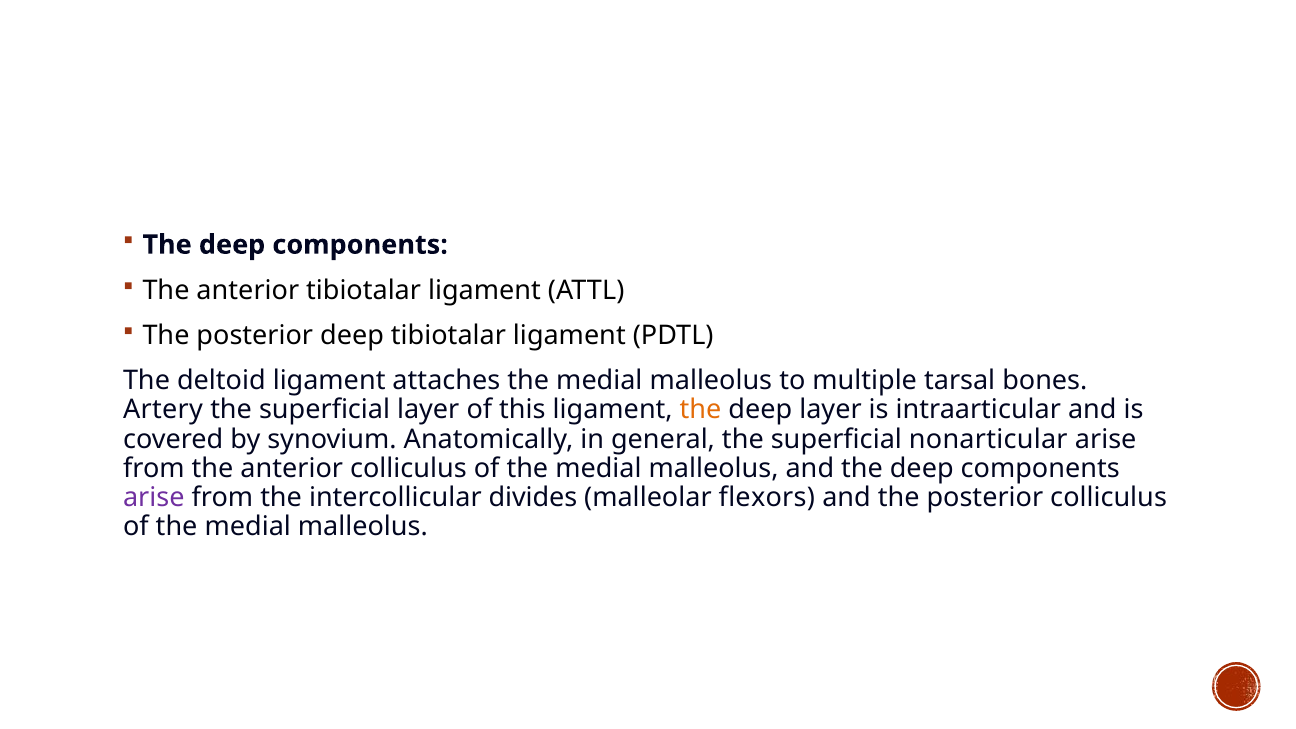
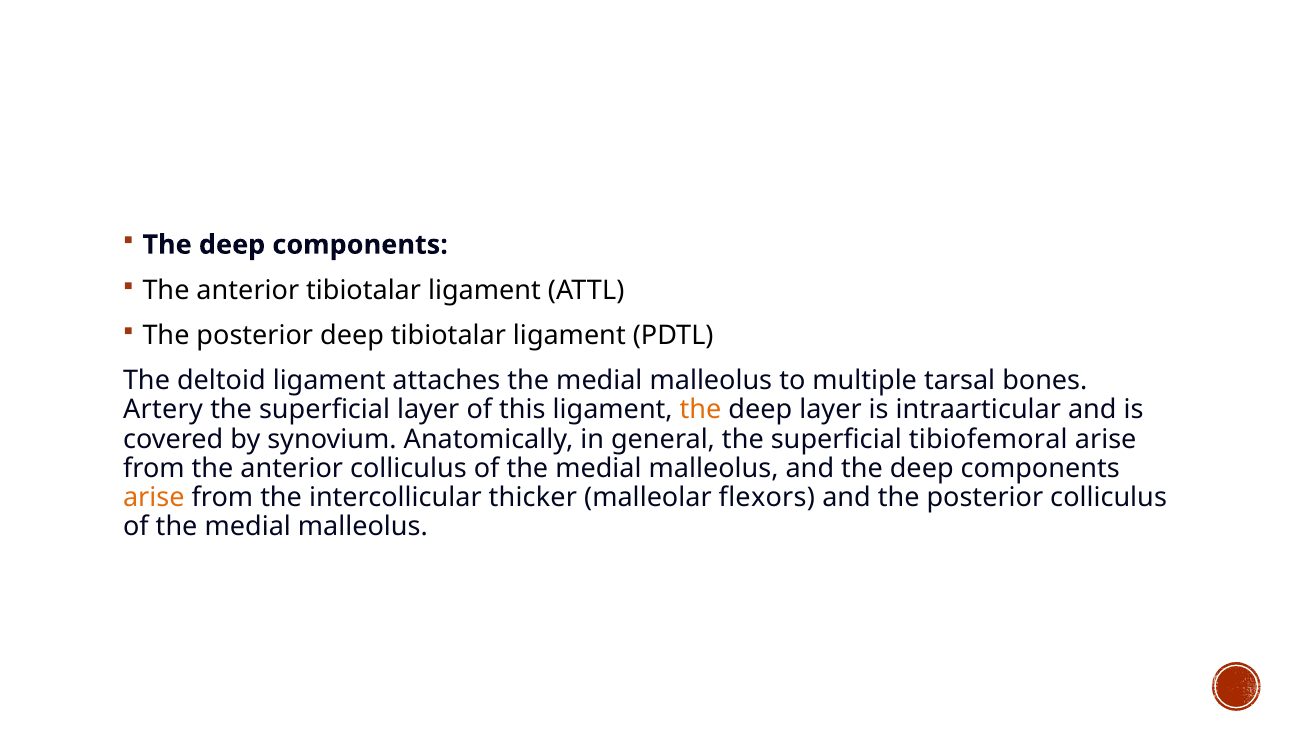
nonarticular: nonarticular -> tibiofemoral
arise at (154, 497) colour: purple -> orange
divides: divides -> thicker
